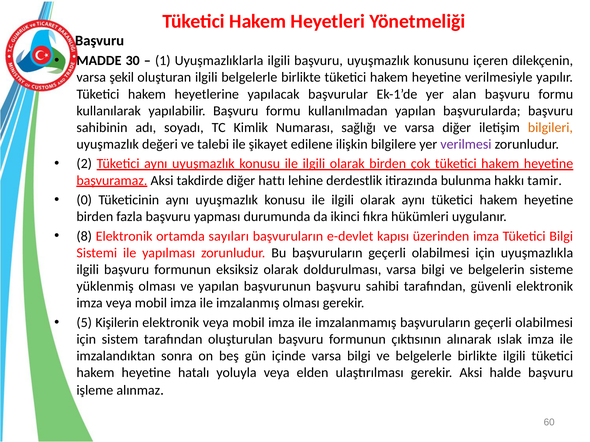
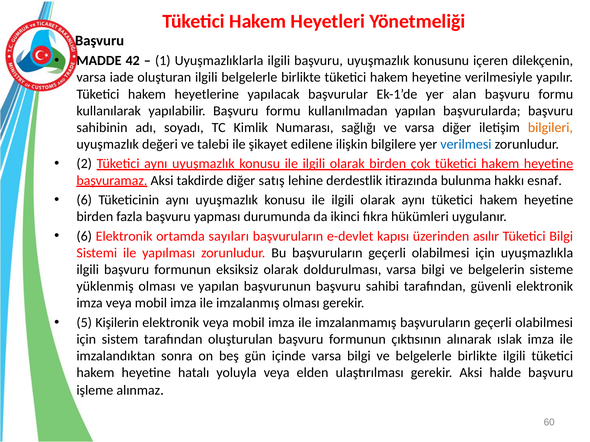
30: 30 -> 42
şekil: şekil -> iade
verilmesi colour: purple -> blue
hattı: hattı -> satış
tamir: tamir -> esnaf
0 at (84, 200): 0 -> 6
8 at (84, 236): 8 -> 6
üzerinden imza: imza -> asılır
